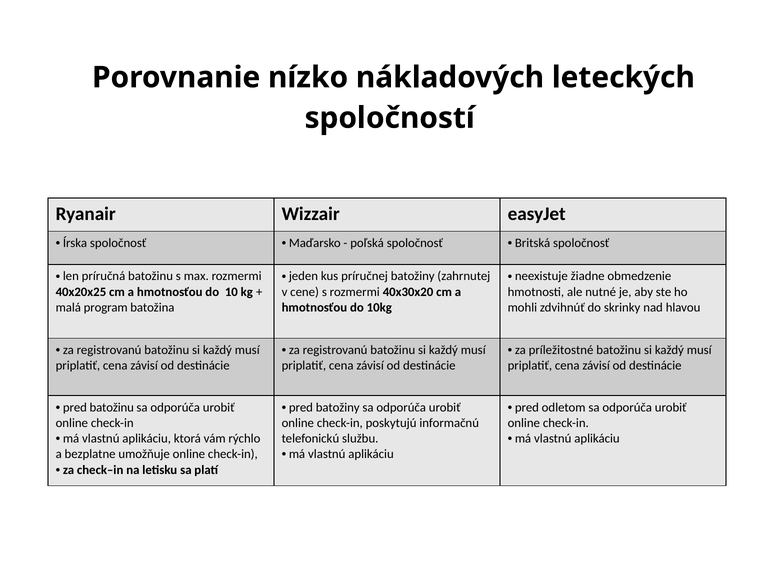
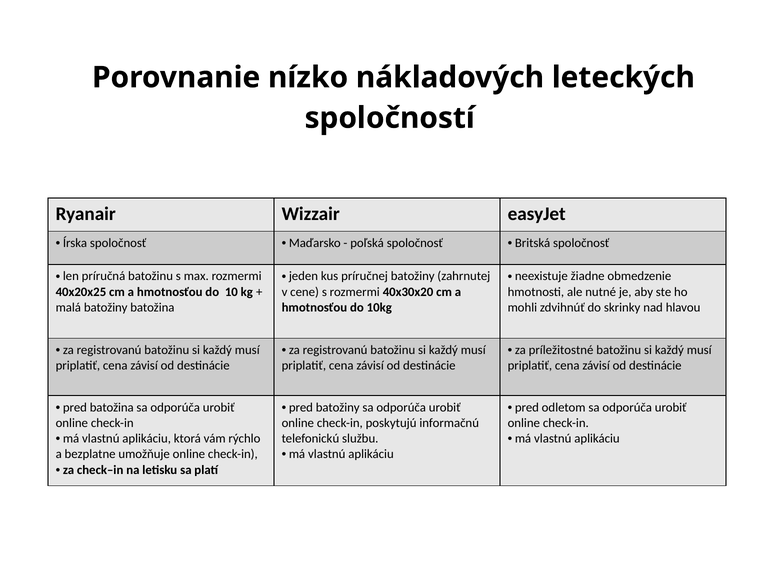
malá program: program -> batožiny
pred batožinu: batožinu -> batožina
